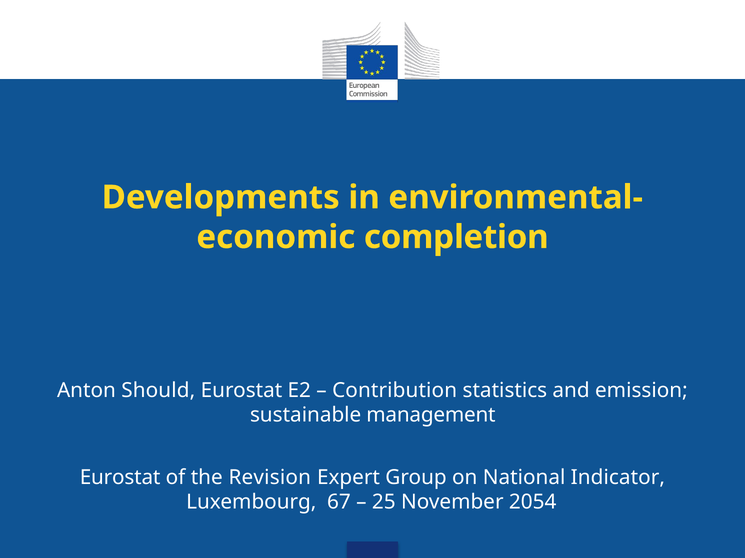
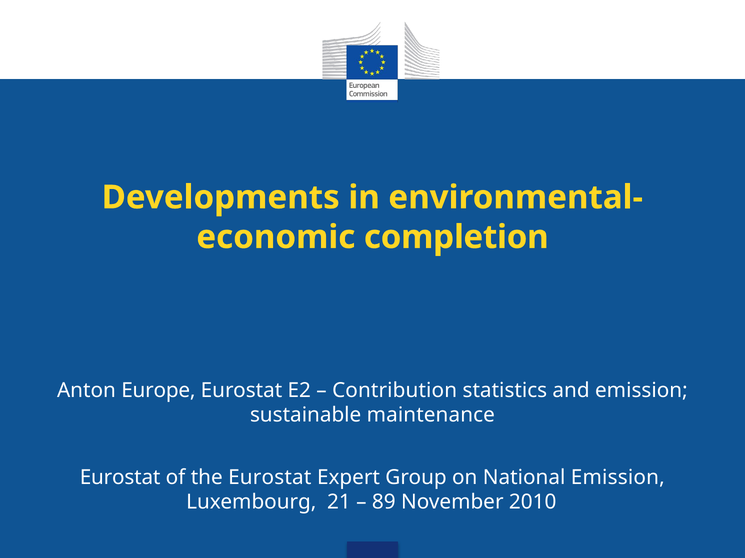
Should: Should -> Europe
management: management -> maintenance
the Revision: Revision -> Eurostat
National Indicator: Indicator -> Emission
67: 67 -> 21
25: 25 -> 89
2054: 2054 -> 2010
